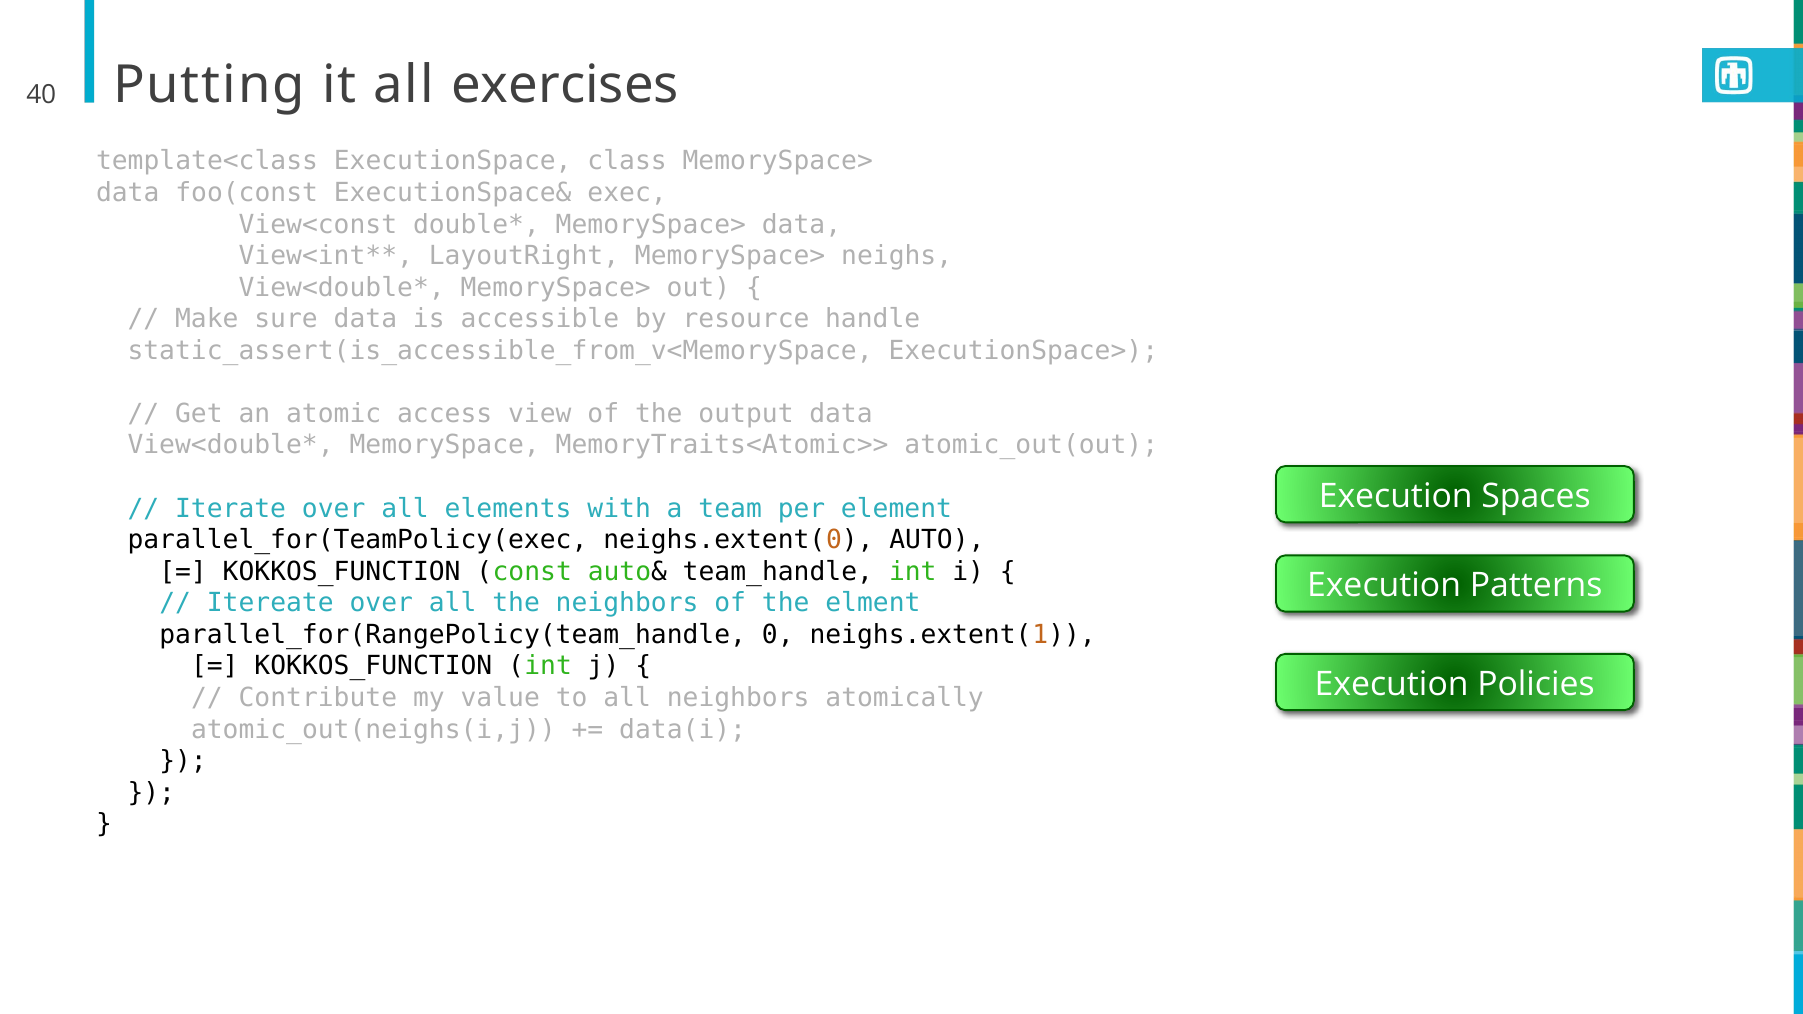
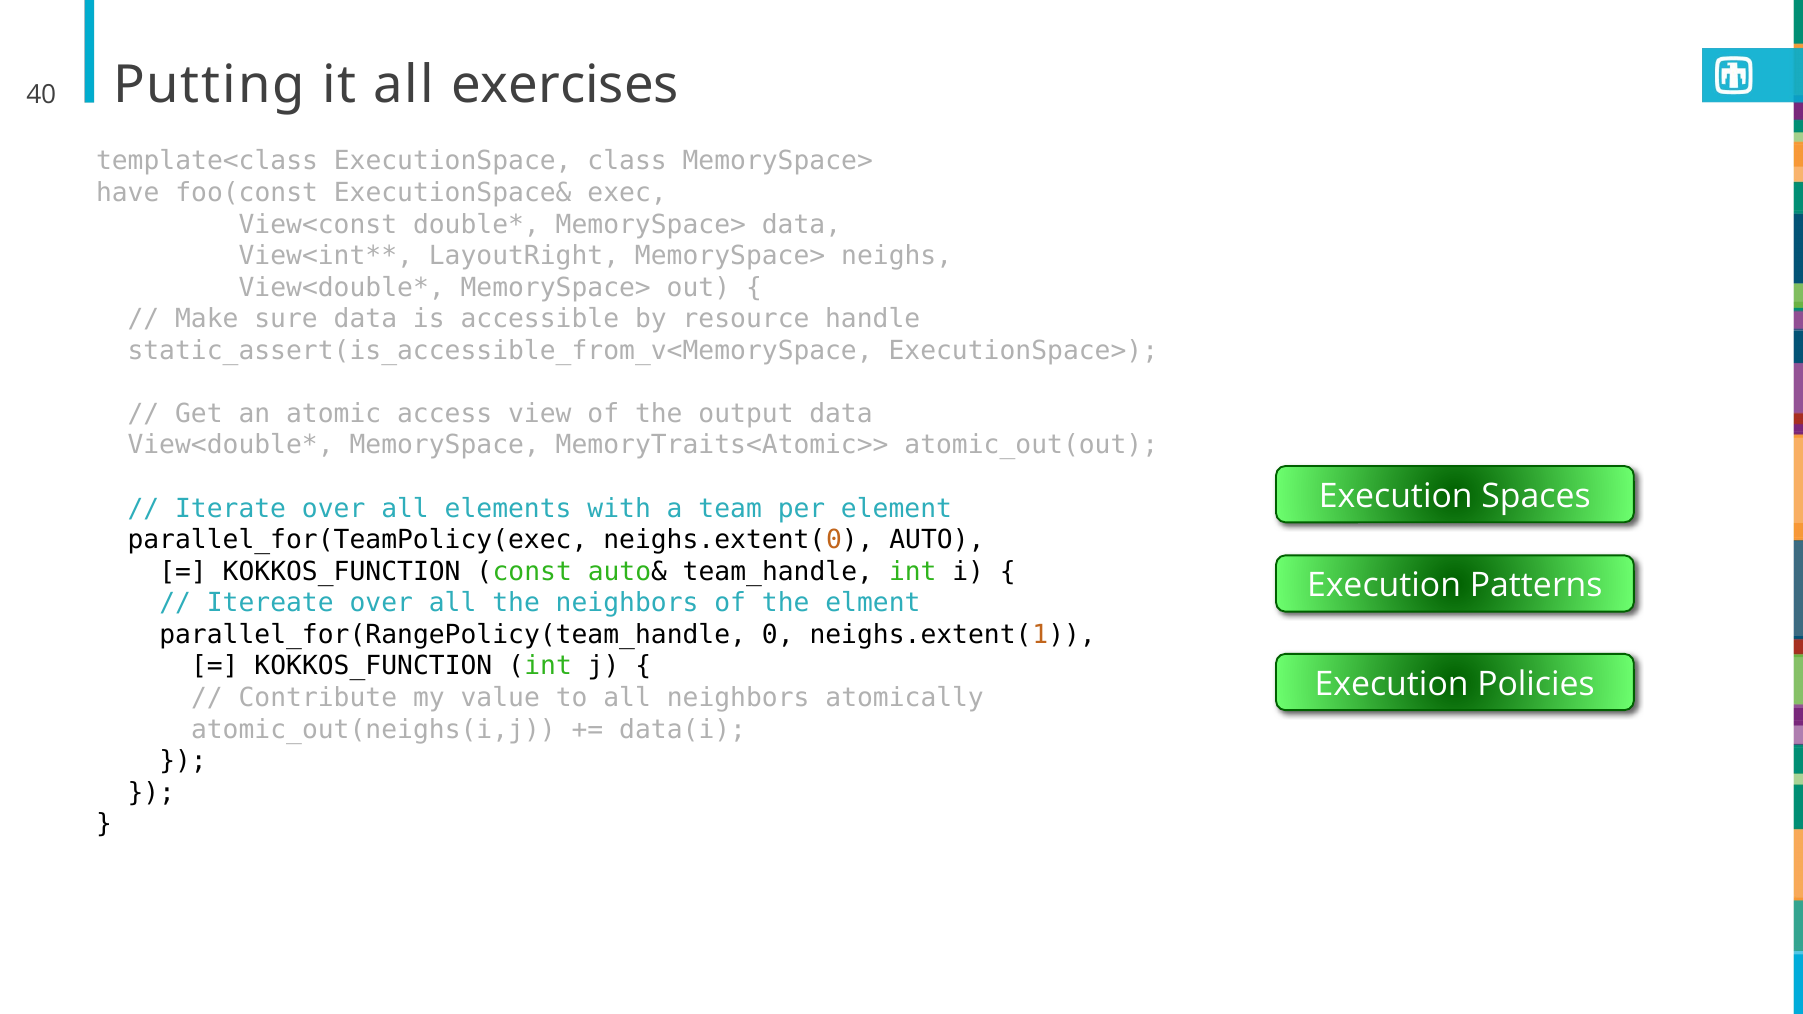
data at (128, 193): data -> have
